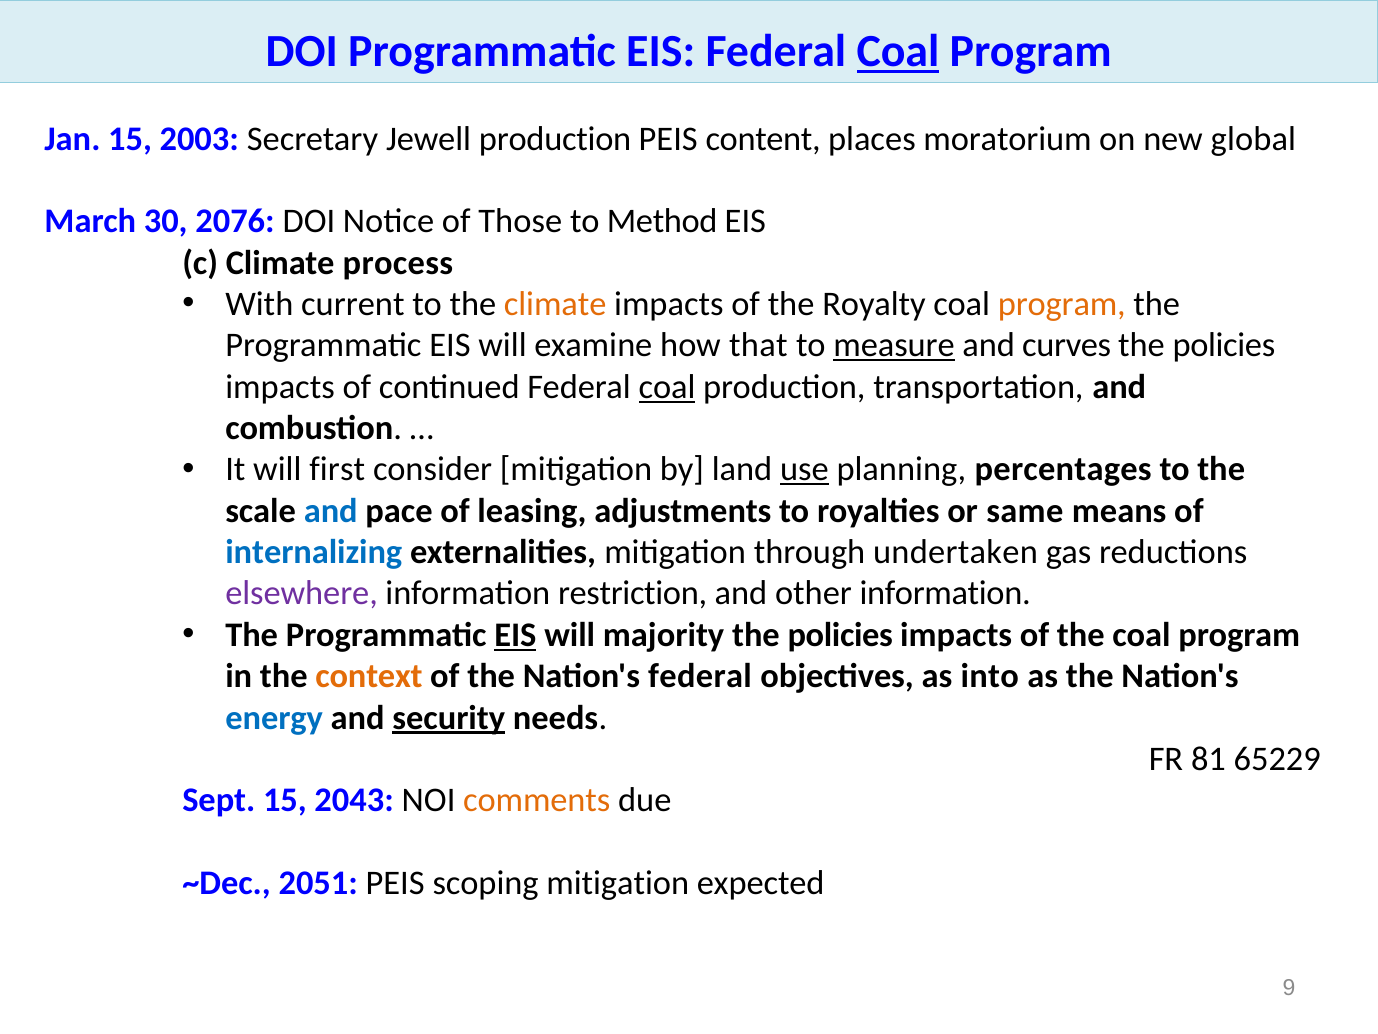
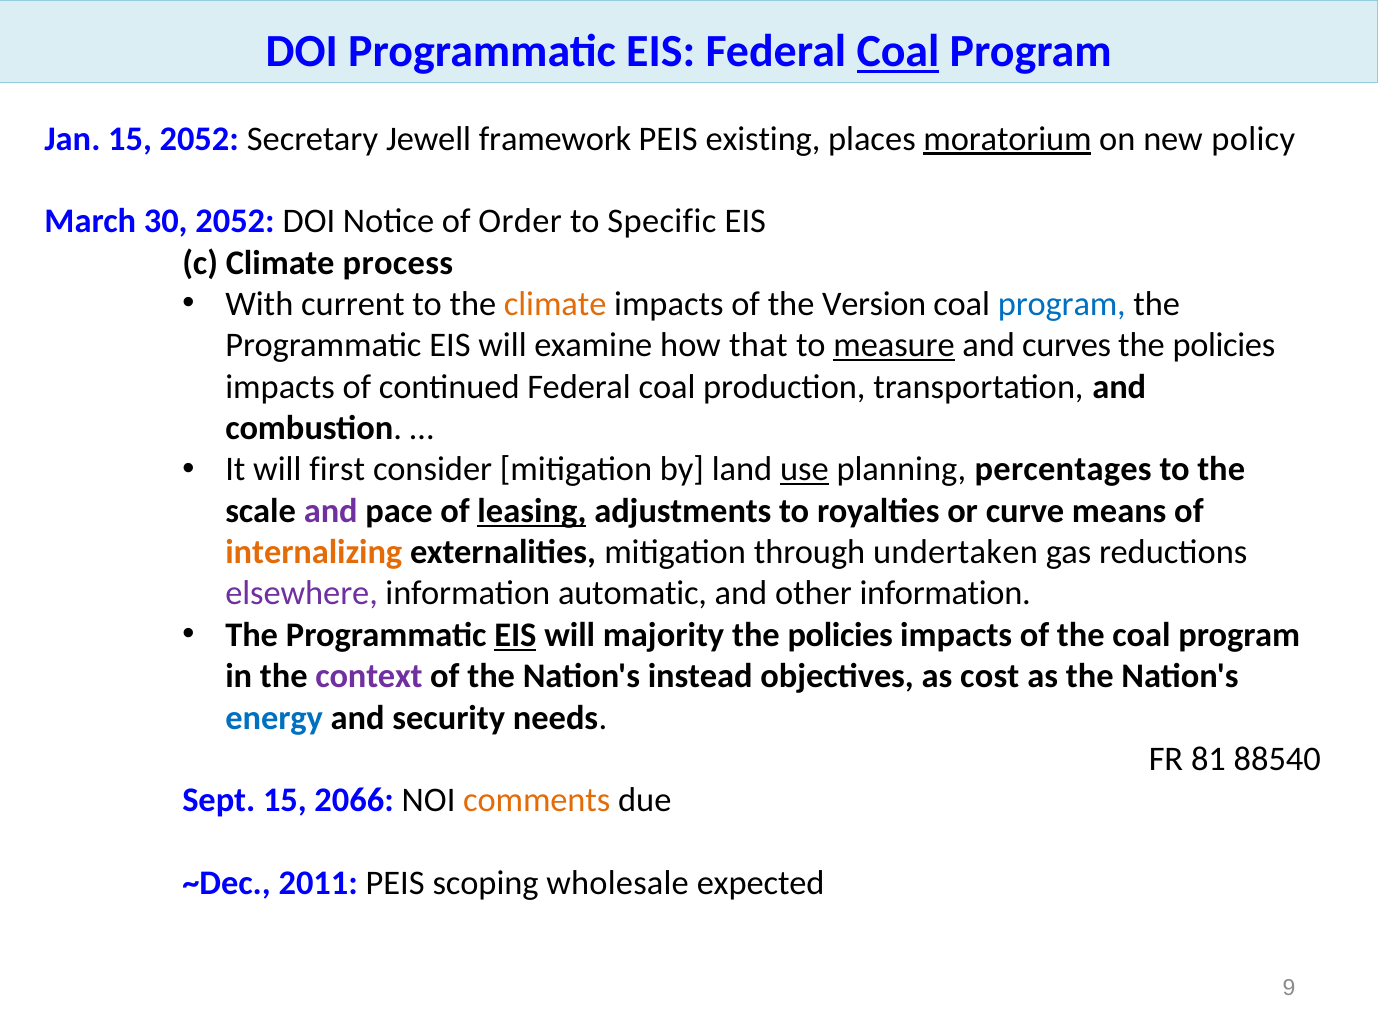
15 2003: 2003 -> 2052
Jewell production: production -> framework
content: content -> existing
moratorium underline: none -> present
global: global -> policy
30 2076: 2076 -> 2052
Those: Those -> Order
Method: Method -> Specific
Royalty: Royalty -> Version
program at (1062, 304) colour: orange -> blue
coal at (667, 387) underline: present -> none
and at (331, 511) colour: blue -> purple
leasing underline: none -> present
same: same -> curve
internalizing colour: blue -> orange
restriction: restriction -> automatic
context colour: orange -> purple
Nation's federal: federal -> instead
into: into -> cost
security underline: present -> none
65229: 65229 -> 88540
2043: 2043 -> 2066
2051: 2051 -> 2011
scoping mitigation: mitigation -> wholesale
